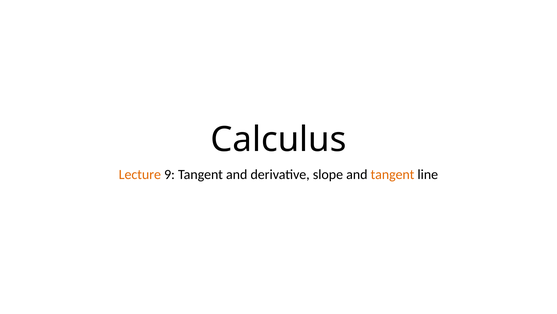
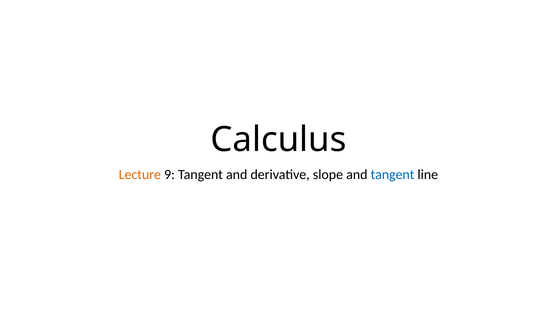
tangent at (392, 174) colour: orange -> blue
